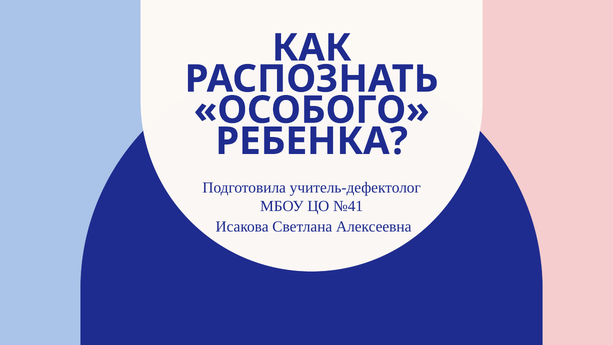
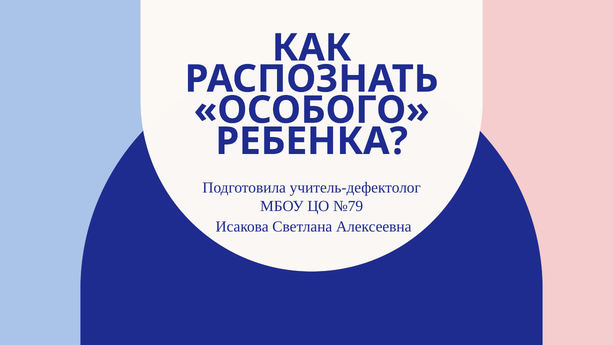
№41: №41 -> №79
